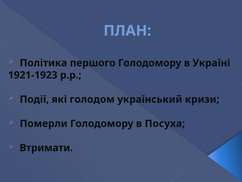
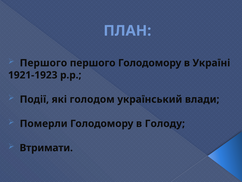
Політика at (43, 63): Політика -> Першого
кризи: кризи -> влади
Посуха: Посуха -> Голоду
